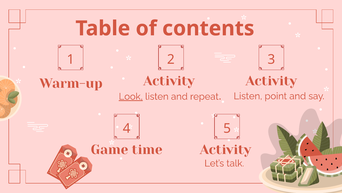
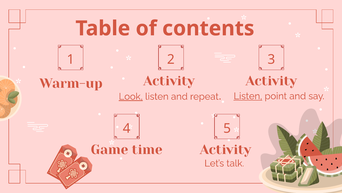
Listen at (248, 96) underline: none -> present
